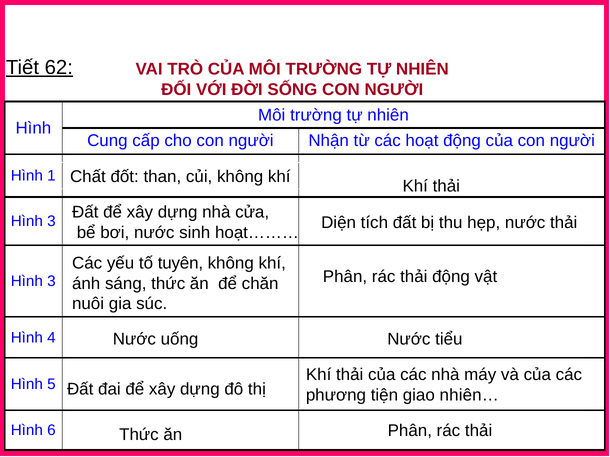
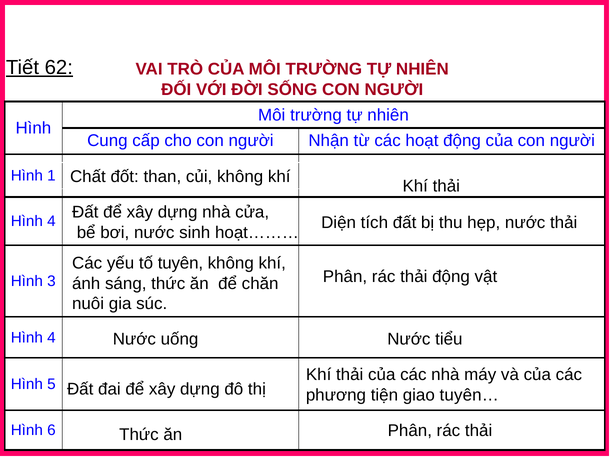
3 at (51, 222): 3 -> 4
nhiên…: nhiên… -> tuyên…
